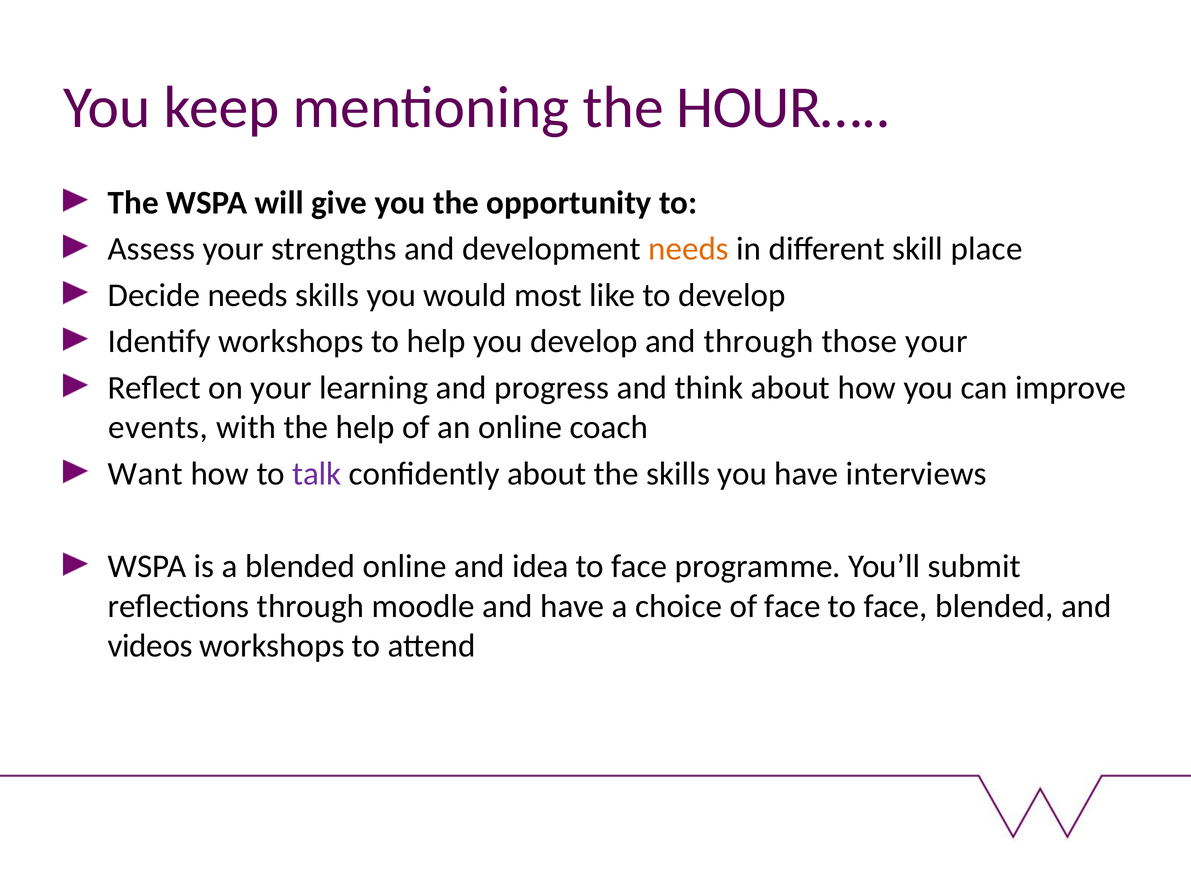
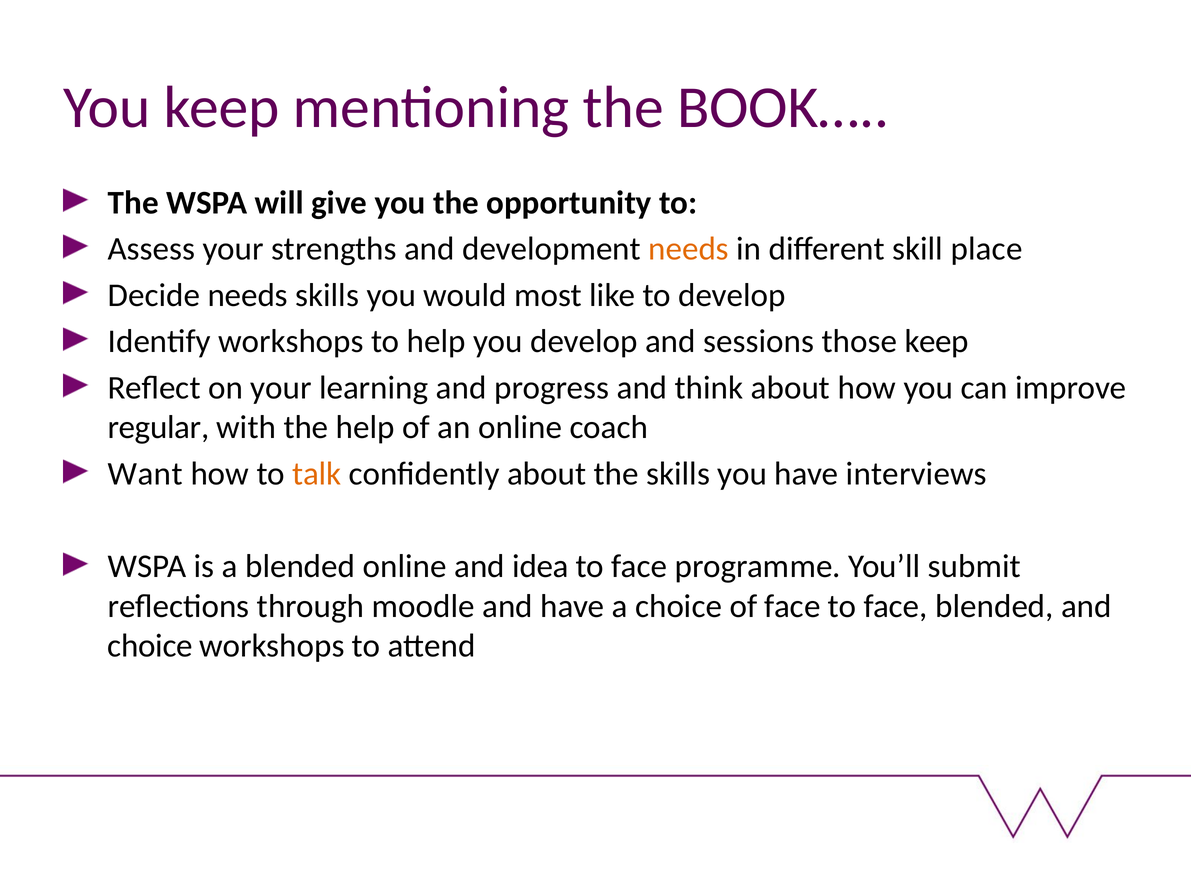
HOUR…: HOUR… -> BOOK…
and through: through -> sessions
those your: your -> keep
events: events -> regular
talk colour: purple -> orange
videos at (150, 646): videos -> choice
